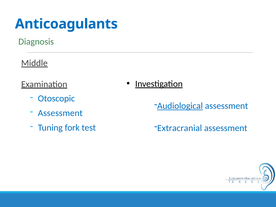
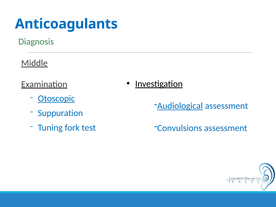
Otoscopic underline: none -> present
Assessment at (60, 113): Assessment -> Suppuration
Extracranial: Extracranial -> Convulsions
